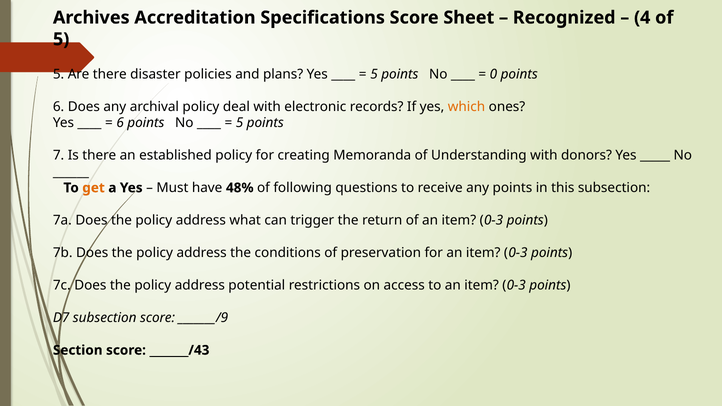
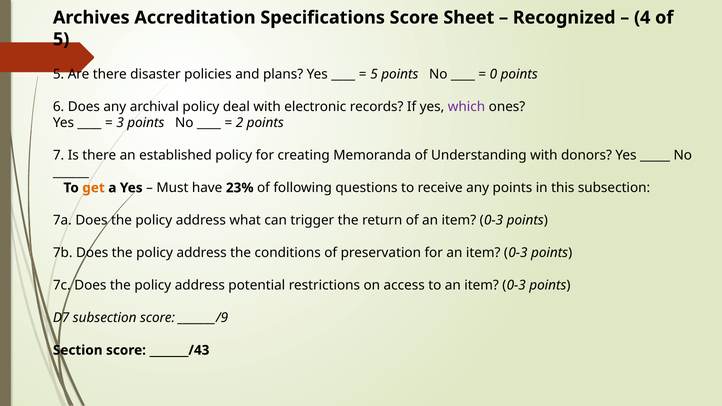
which colour: orange -> purple
6 at (120, 123): 6 -> 3
5 at (239, 123): 5 -> 2
48%: 48% -> 23%
